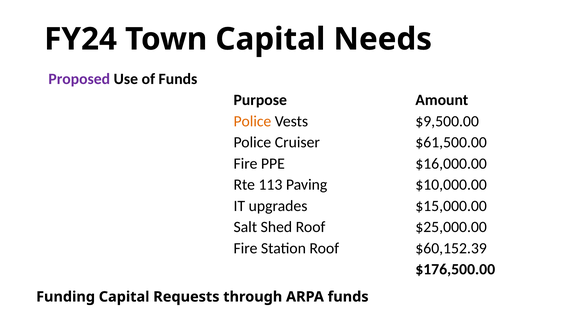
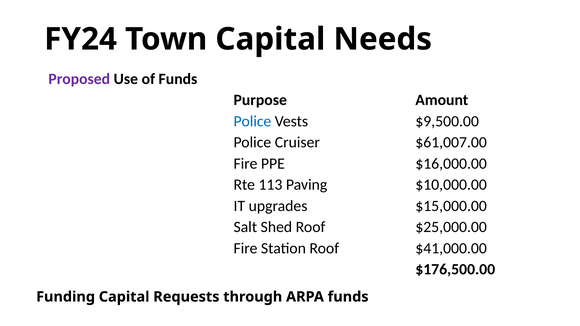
Police at (252, 121) colour: orange -> blue
$61,500.00: $61,500.00 -> $61,007.00
$60,152.39: $60,152.39 -> $41,000.00
